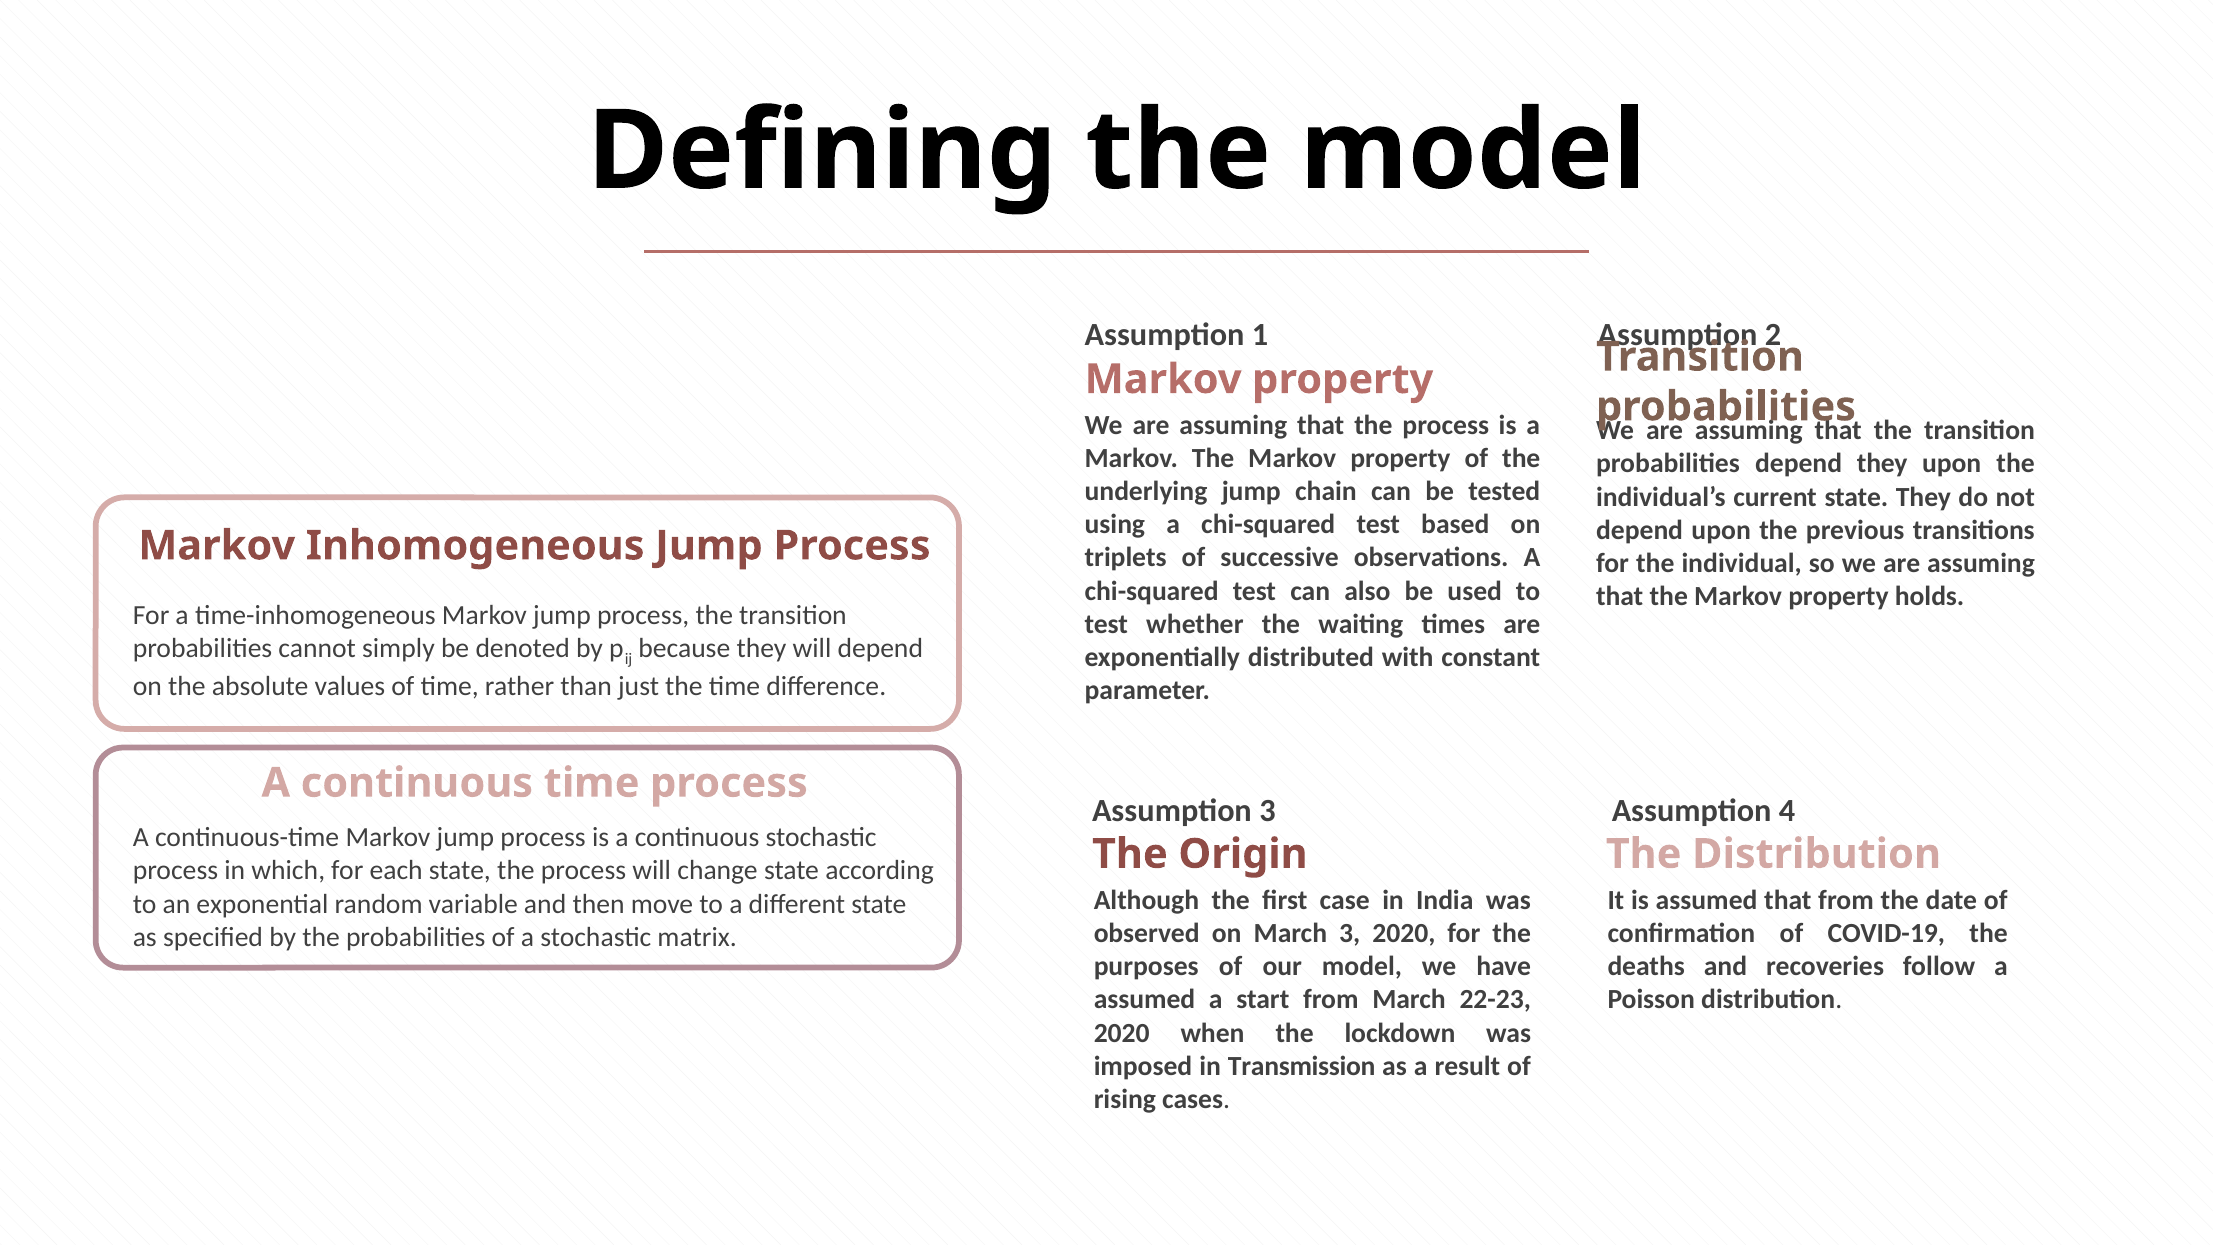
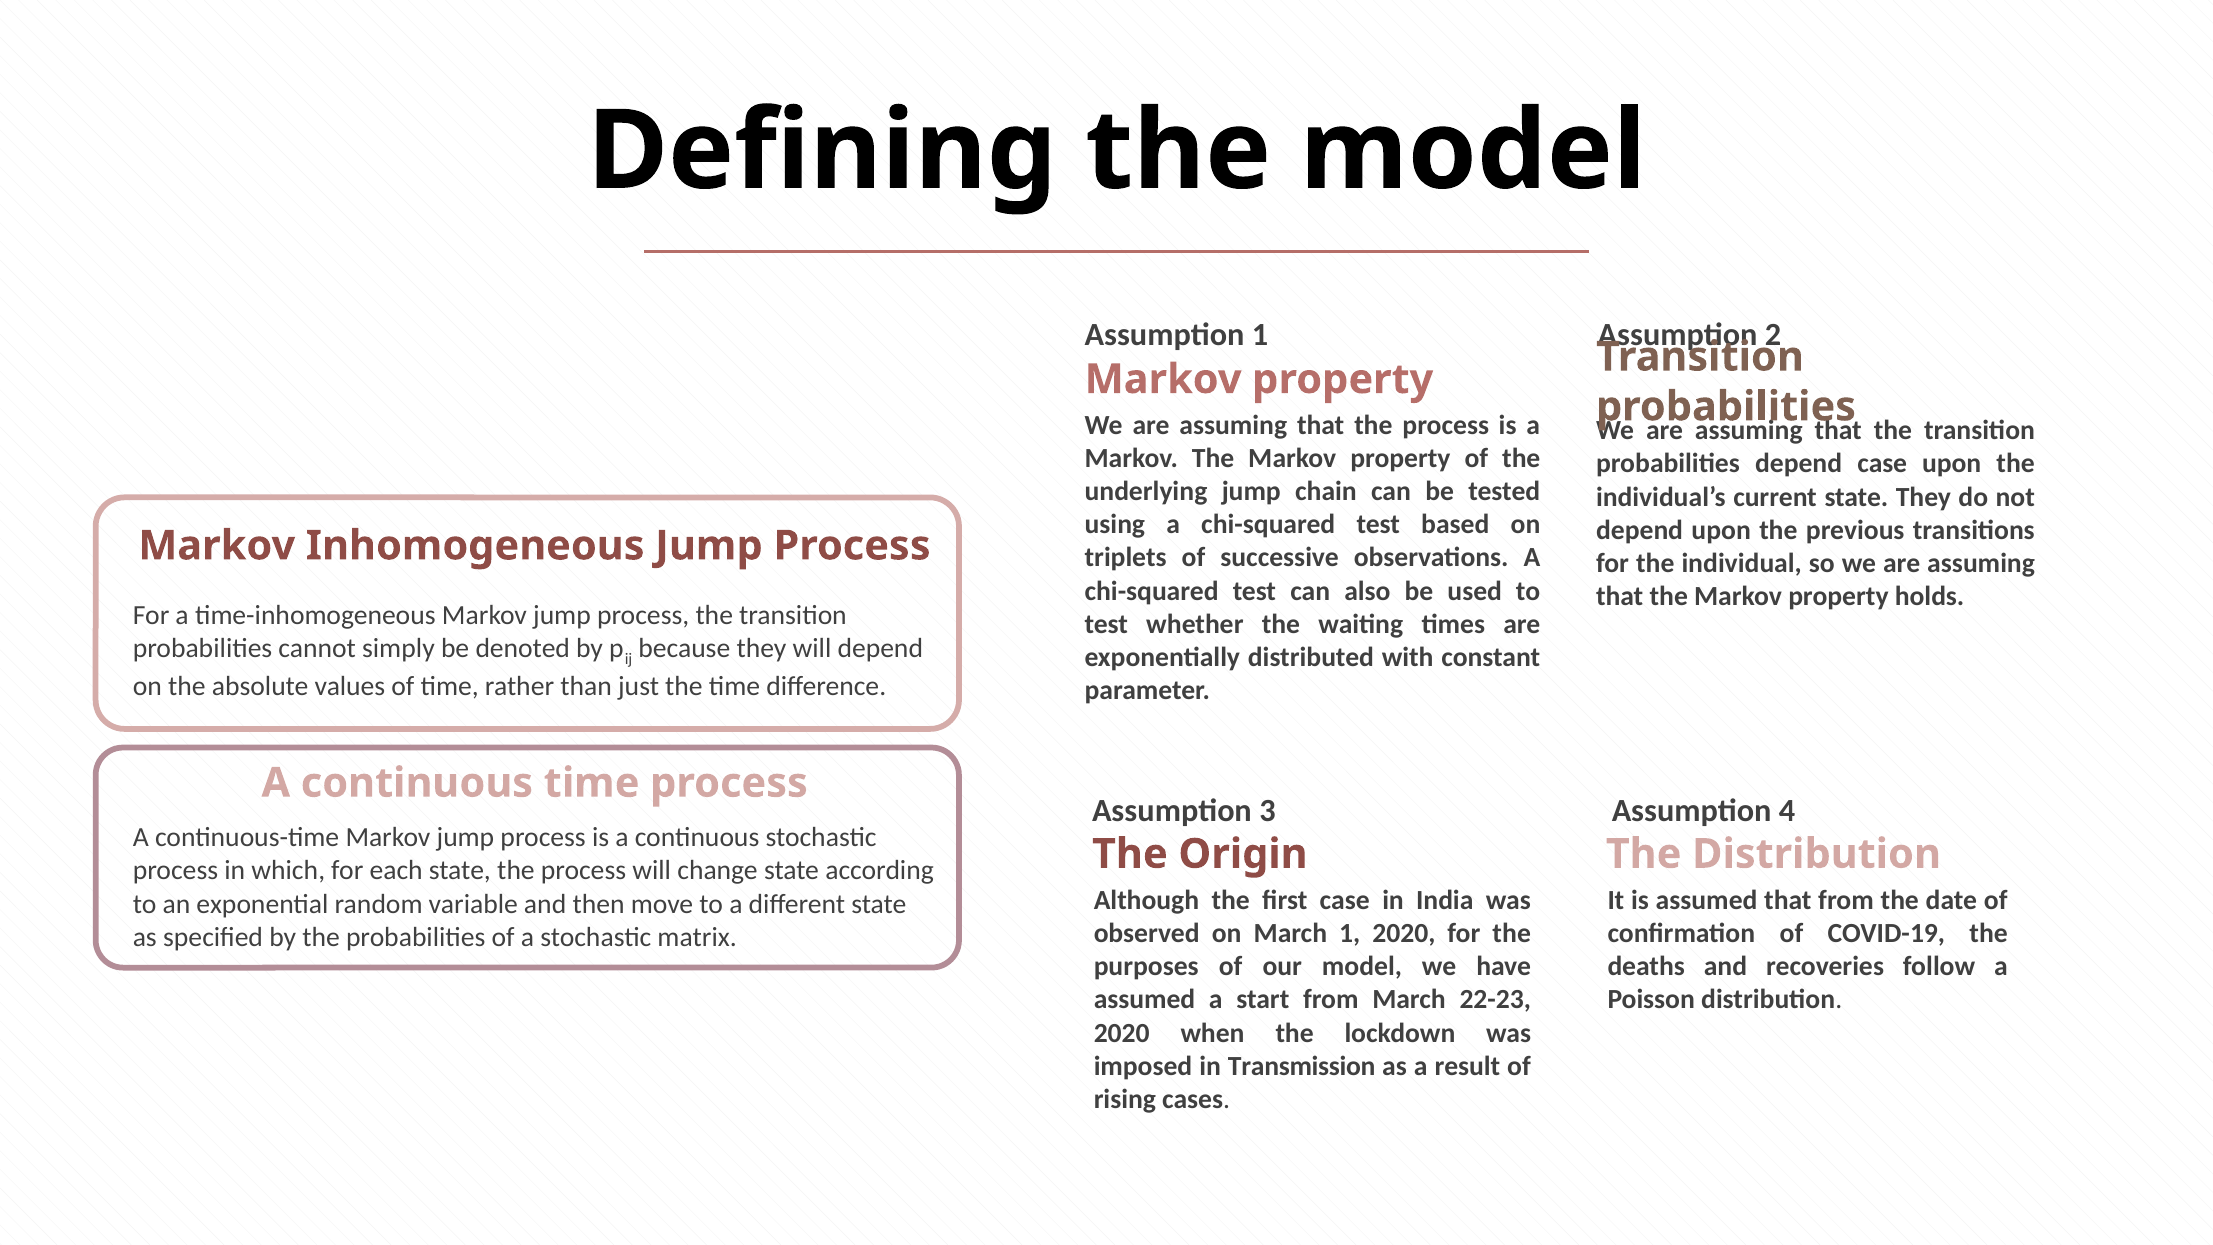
depend they: they -> case
March 3: 3 -> 1
